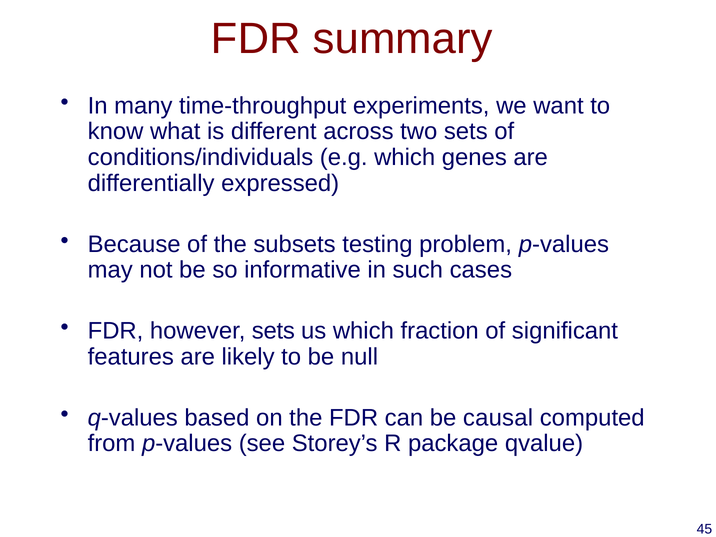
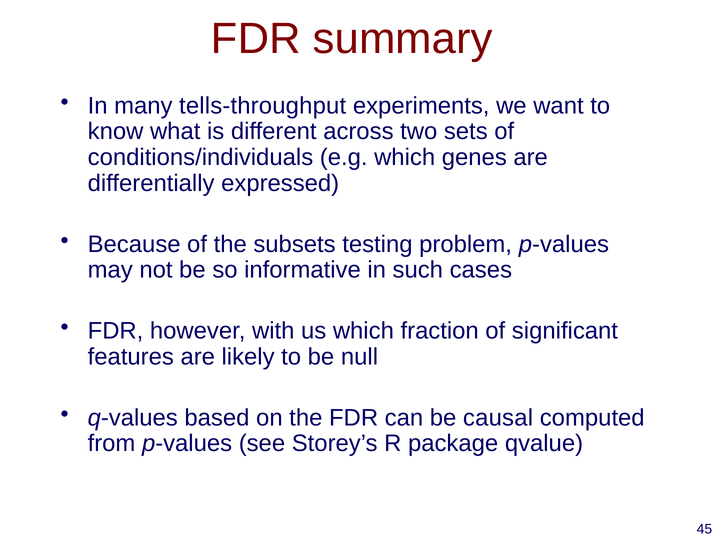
time-throughput: time-throughput -> tells-throughput
however sets: sets -> with
